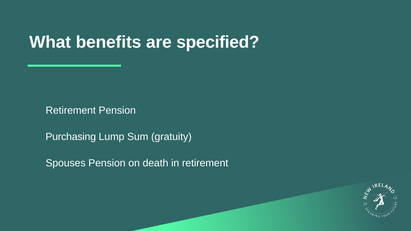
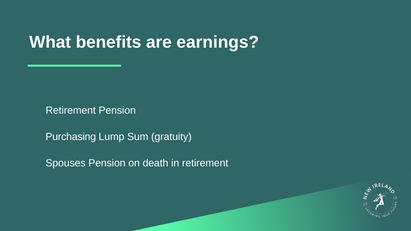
specified: specified -> earnings
